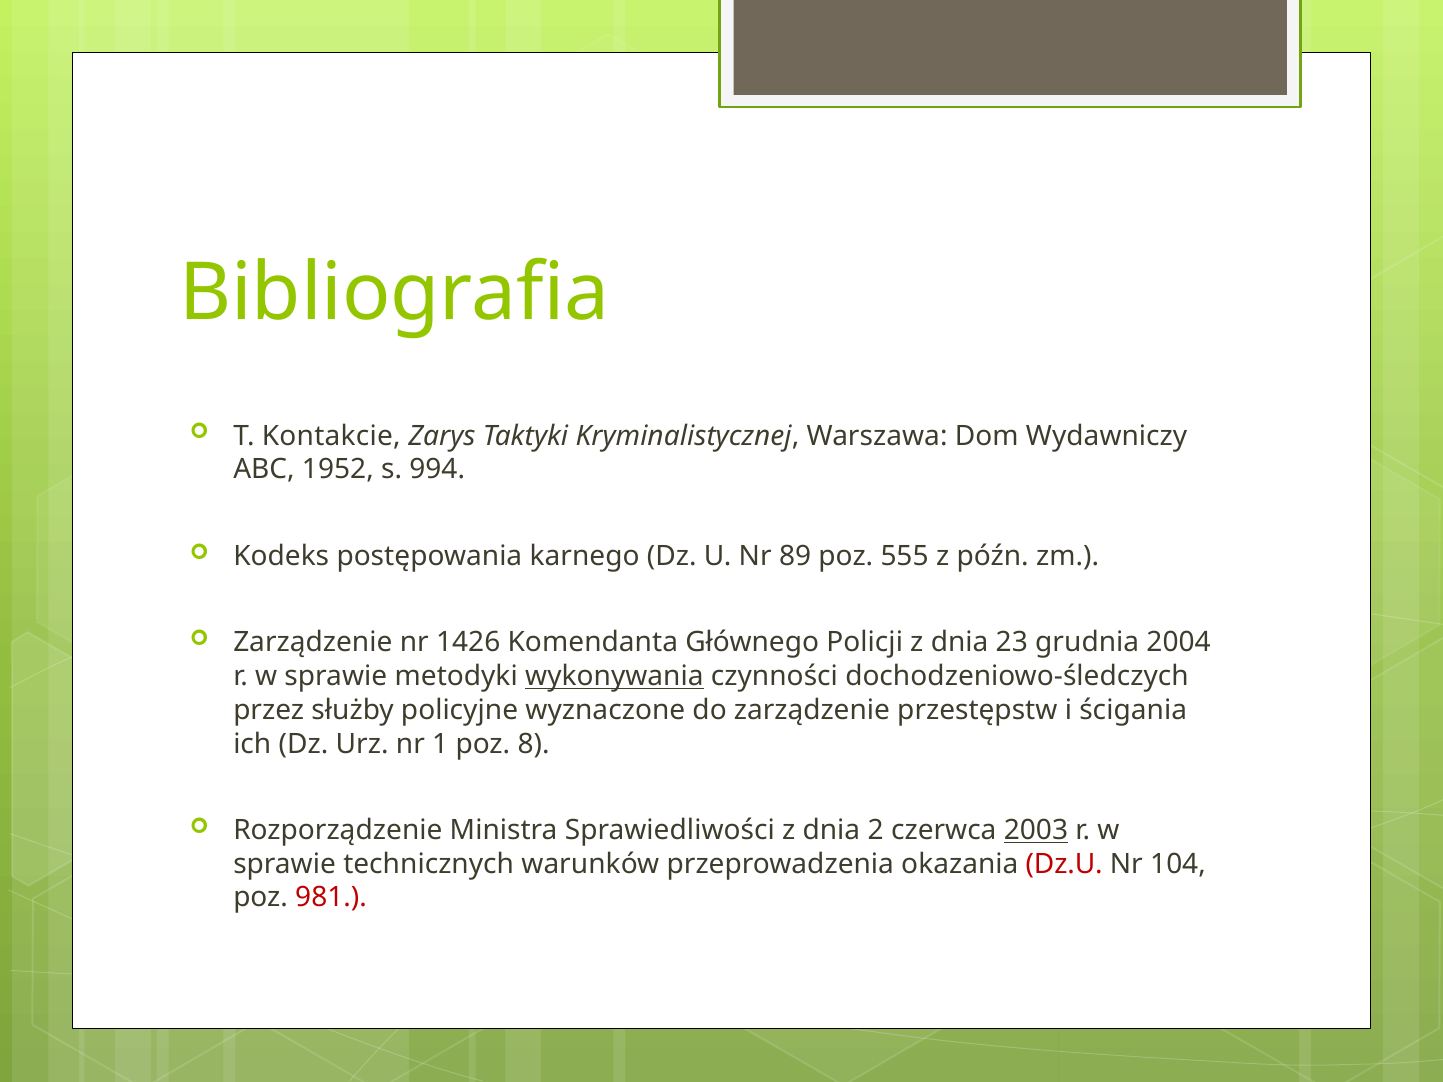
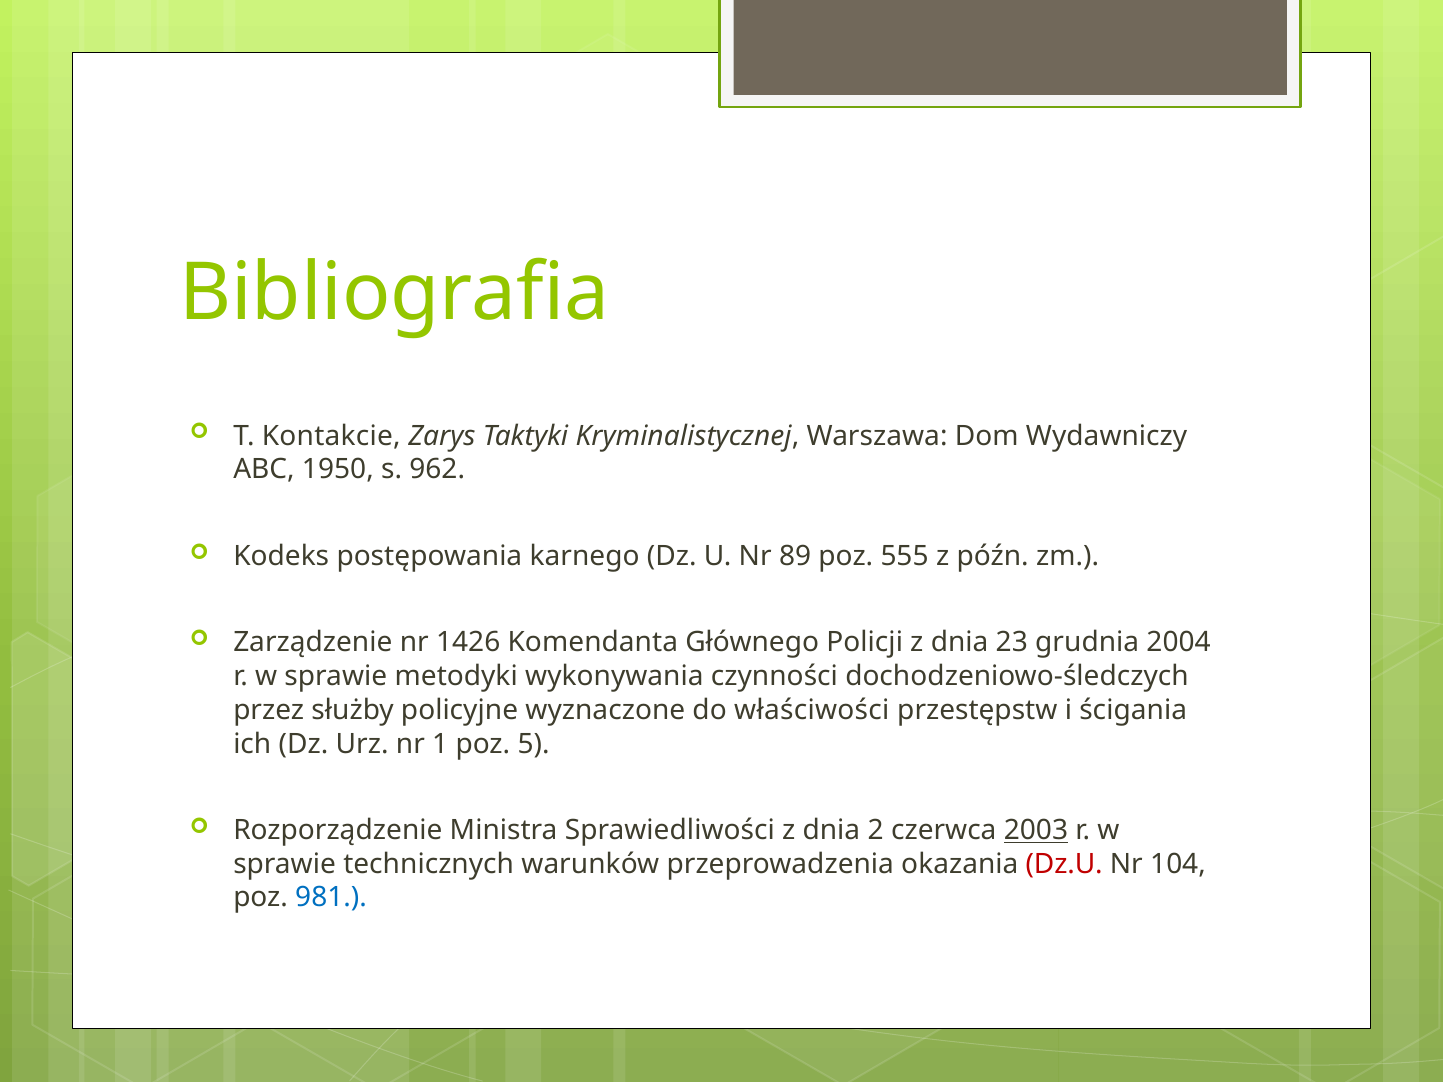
1952: 1952 -> 1950
994: 994 -> 962
wykonywania underline: present -> none
do zarządzenie: zarządzenie -> właściwości
8: 8 -> 5
981 colour: red -> blue
